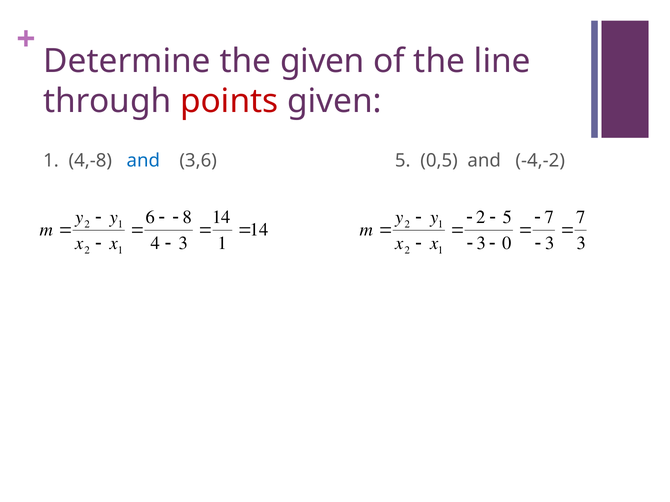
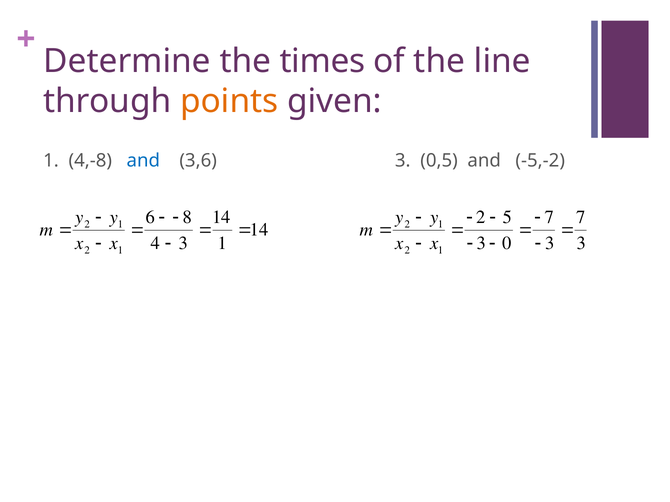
the given: given -> times
points colour: red -> orange
3,6 5: 5 -> 3
-4,-2: -4,-2 -> -5,-2
